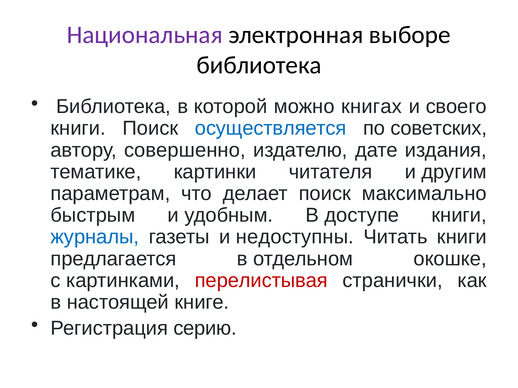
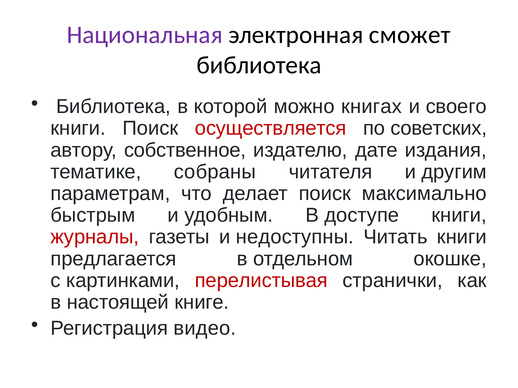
выборе: выборе -> сможет
осуществляется colour: blue -> red
совершенно: совершенно -> собственное
картинки: картинки -> собраны
журналы colour: blue -> red
серию: серию -> видео
